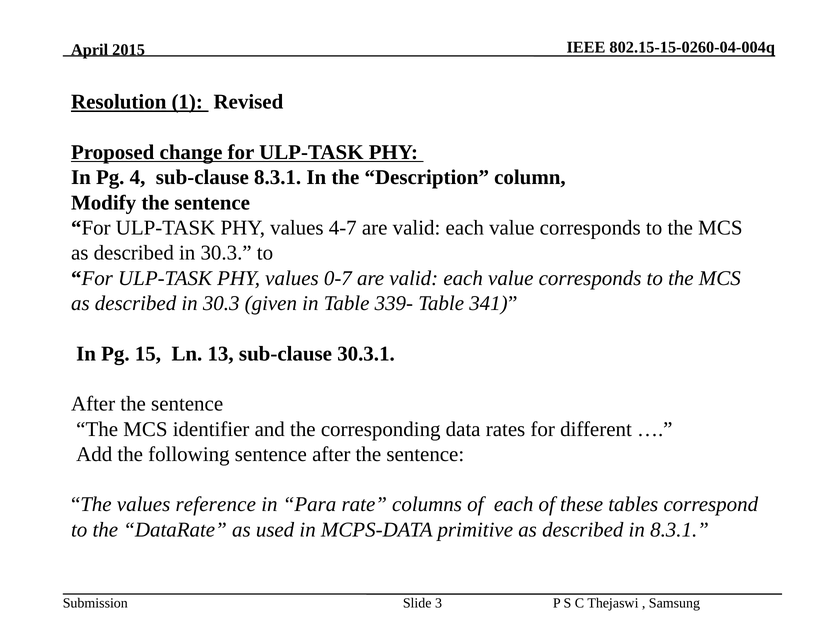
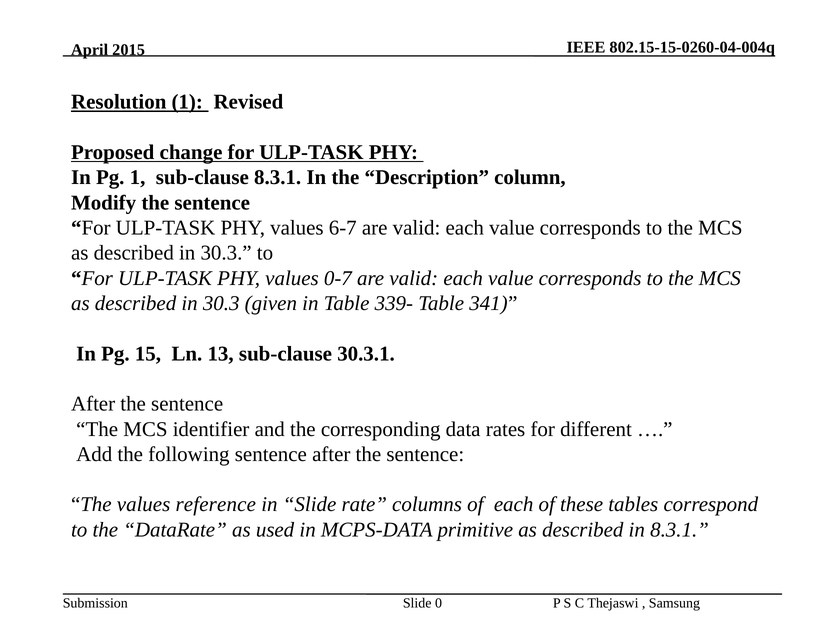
Pg 4: 4 -> 1
4-7: 4-7 -> 6-7
in Para: Para -> Slide
3: 3 -> 0
